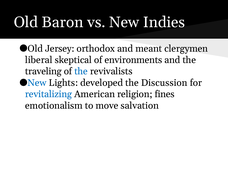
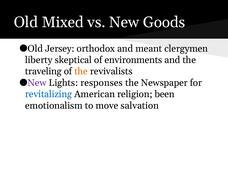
Baron: Baron -> Mixed
Indies: Indies -> Goods
liberal: liberal -> liberty
the at (81, 71) colour: blue -> orange
New at (37, 83) colour: blue -> purple
developed: developed -> responses
Discussion: Discussion -> Newspaper
fines: fines -> been
